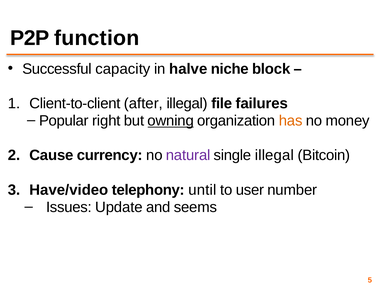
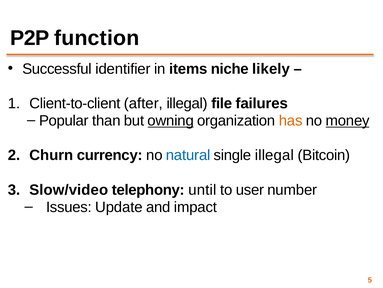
capacity: capacity -> identifier
halve: halve -> items
block: block -> likely
right: right -> than
money underline: none -> present
Cause: Cause -> Churn
natural colour: purple -> blue
Have/video: Have/video -> Slow/video
seems: seems -> impact
